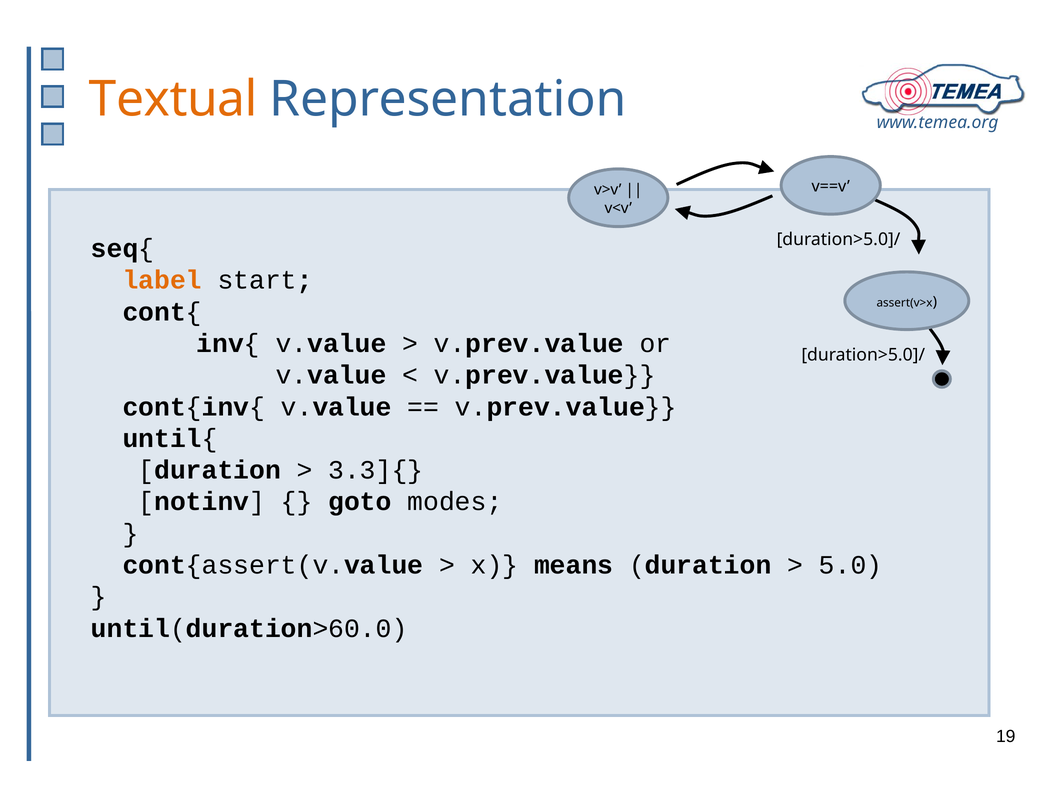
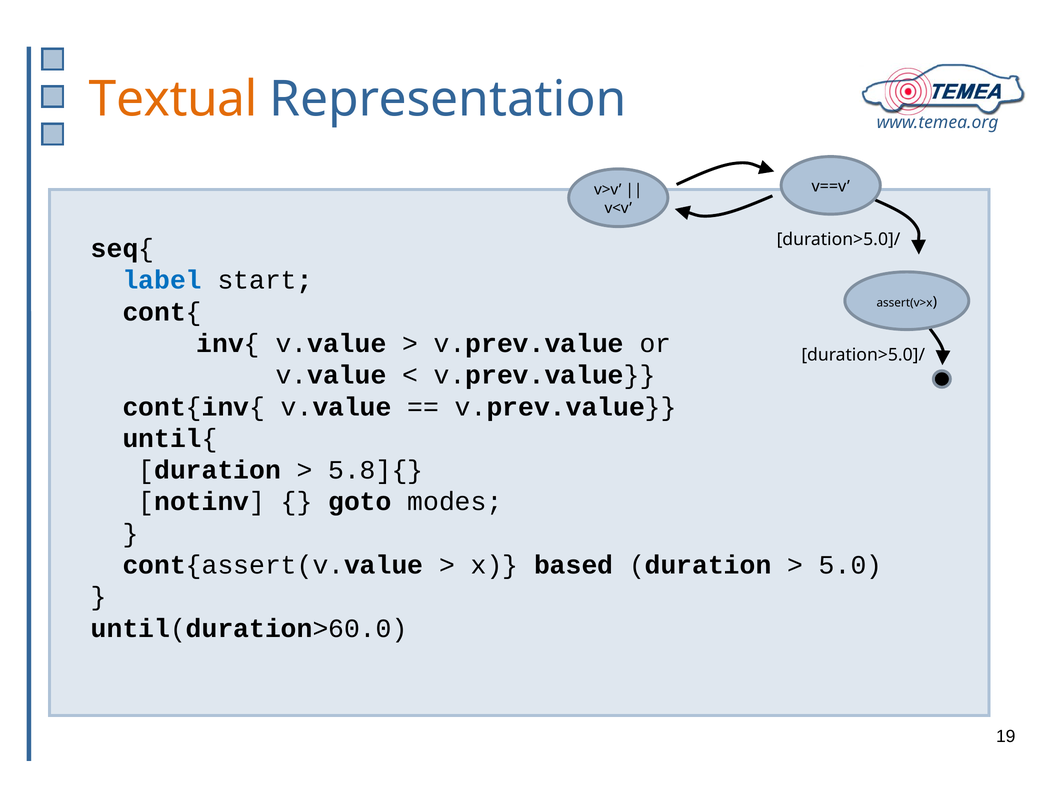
label colour: orange -> blue
3.3]{: 3.3]{ -> 5.8]{
means: means -> based
